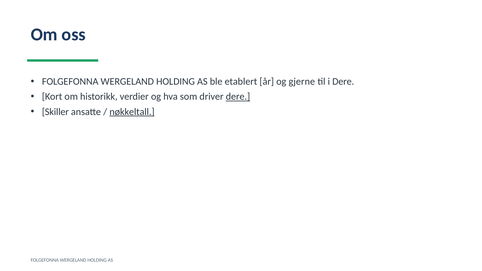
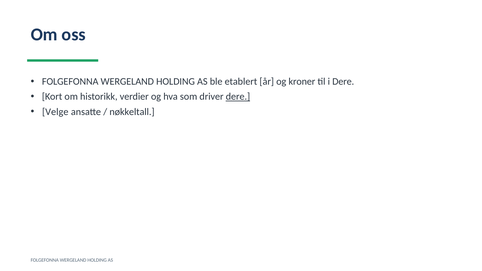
gjerne: gjerne -> kroner
Skiller: Skiller -> Velge
nøkkeltall underline: present -> none
